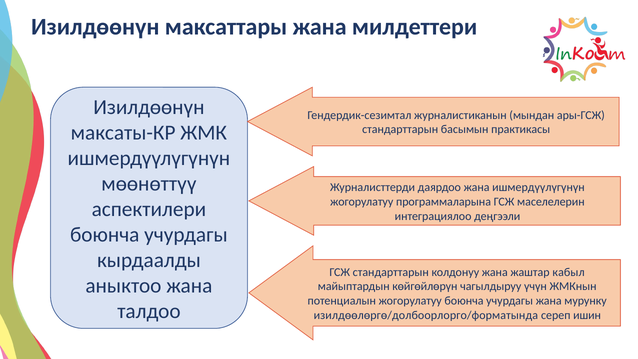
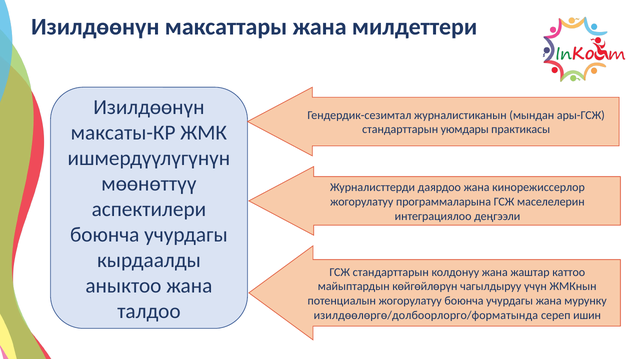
басымын: басымын -> уюмдары
жана ишмердүүлүгүнүн: ишмердүүлүгүнүн -> кинорежиссерлор
кабыл: кабыл -> каттоо
